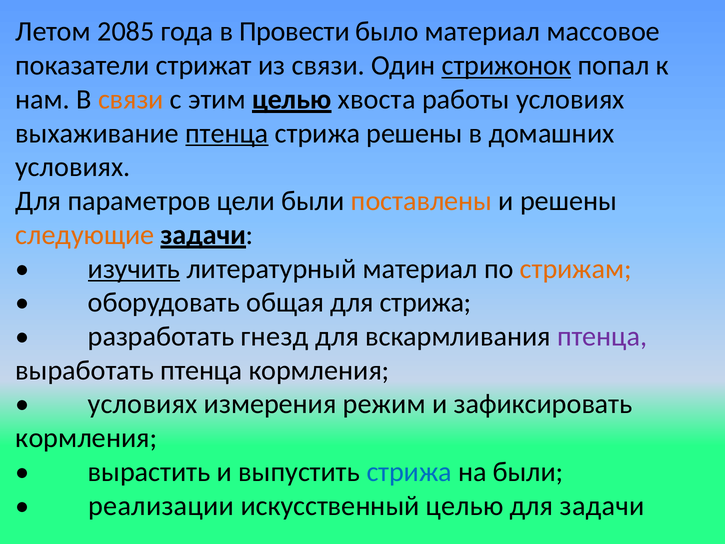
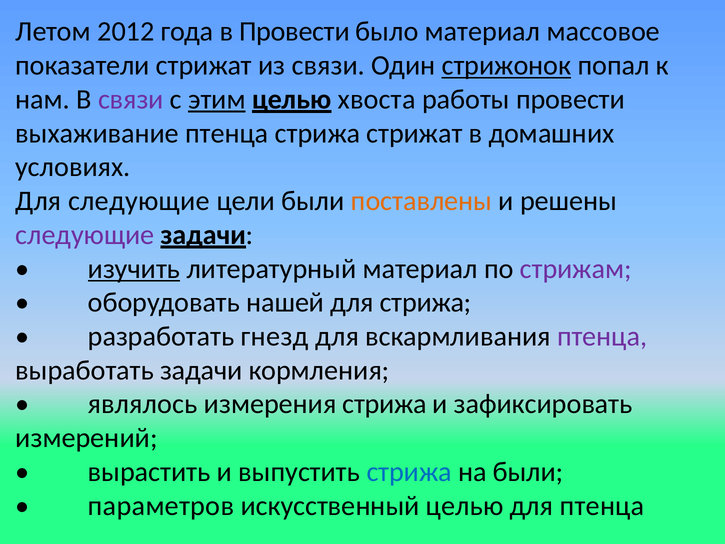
2085: 2085 -> 2012
связи at (131, 99) colour: orange -> purple
этим underline: none -> present
работы условиях: условиях -> провести
птенца at (227, 133) underline: present -> none
стрижа решены: решены -> стрижат
Для параметров: параметров -> следующие
следующие at (85, 235) colour: orange -> purple
стрижам colour: orange -> purple
общая: общая -> нашей
выработать птенца: птенца -> задачи
условиях at (143, 404): условиях -> являлось
измерения режим: режим -> стрижа
кормления at (86, 438): кормления -> измерений
реализации: реализации -> параметров
для задачи: задачи -> птенца
